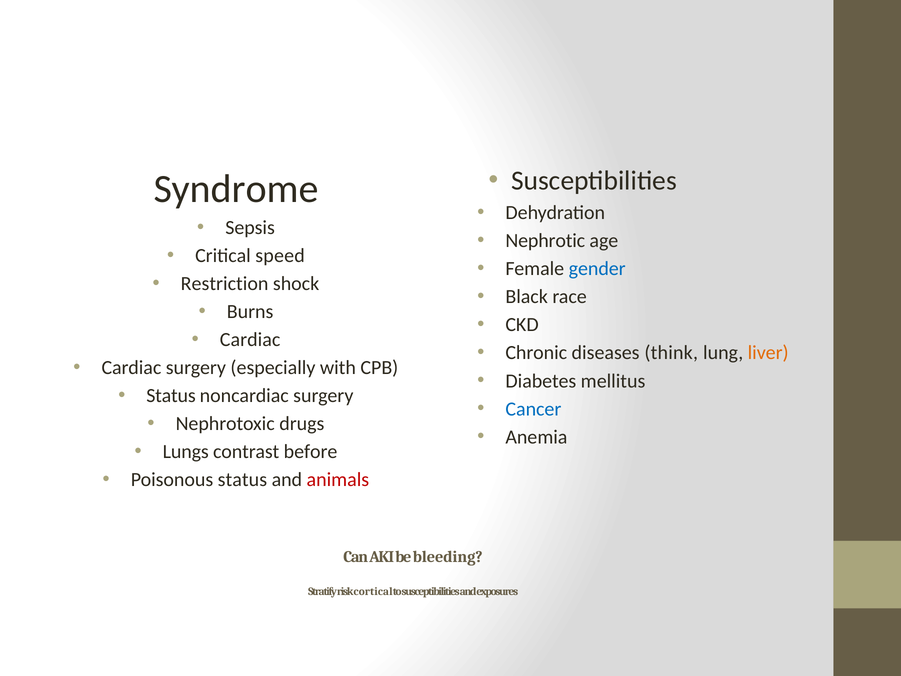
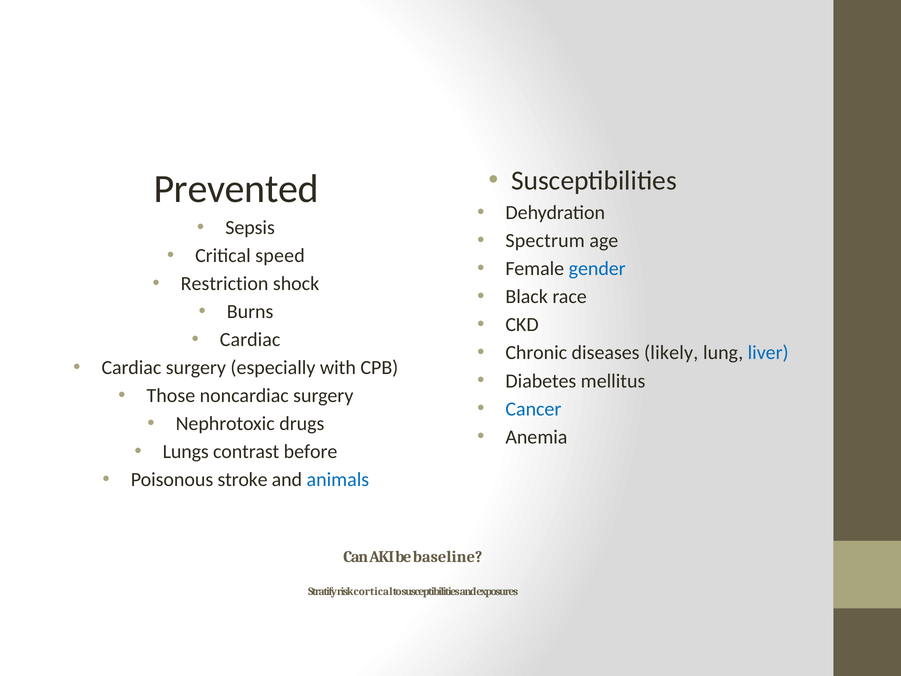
Syndrome: Syndrome -> Prevented
Nephrotic: Nephrotic -> Spectrum
think: think -> likely
liver colour: orange -> blue
Status at (171, 396): Status -> Those
Poisonous status: status -> stroke
animals colour: red -> blue
bleeding: bleeding -> baseline
